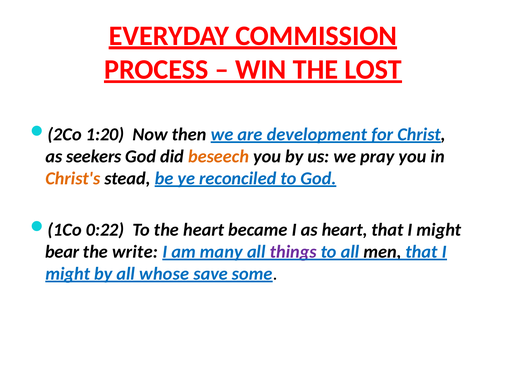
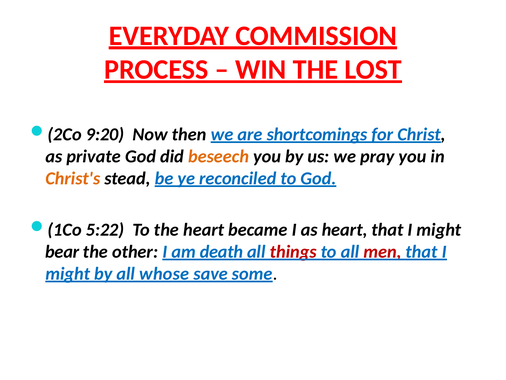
1:20: 1:20 -> 9:20
development: development -> shortcomings
seekers: seekers -> private
0:22: 0:22 -> 5:22
write: write -> other
many: many -> death
things colour: purple -> red
men colour: black -> red
